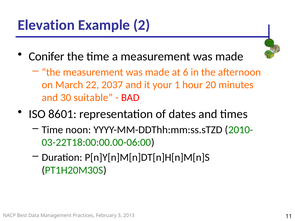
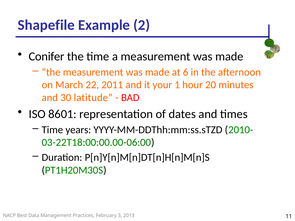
Elevation: Elevation -> Shapefile
2037: 2037 -> 2011
suitable: suitable -> latitude
noon: noon -> years
